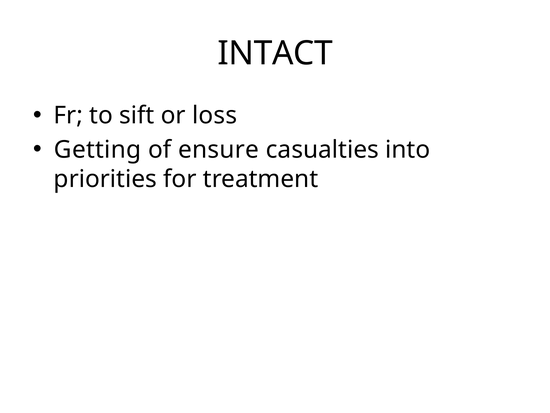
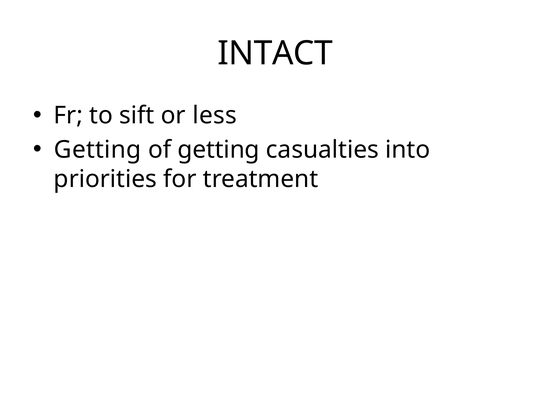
loss: loss -> less
of ensure: ensure -> getting
